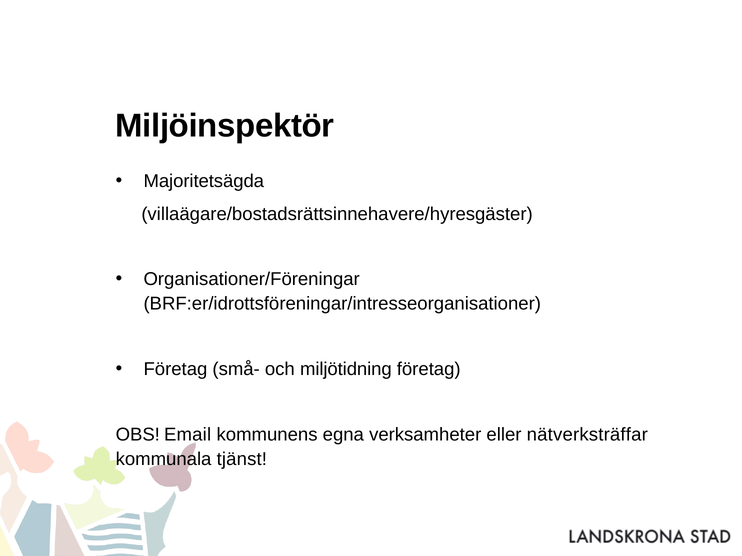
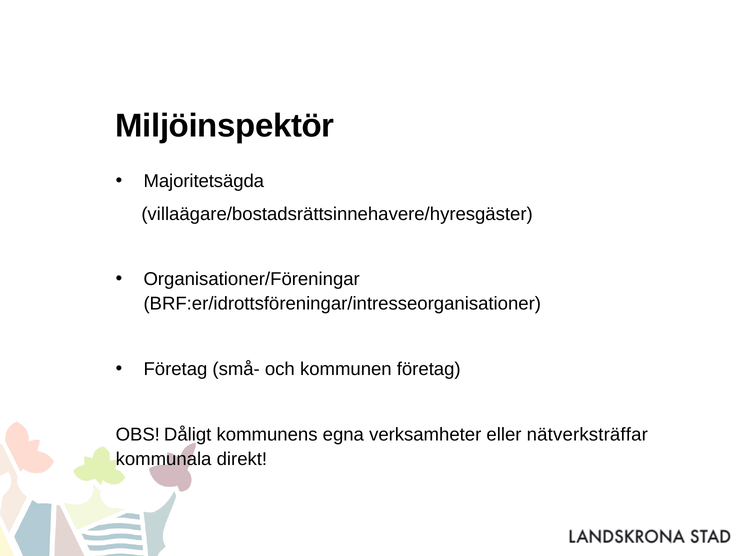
miljötidning: miljötidning -> kommunen
Email: Email -> Dåligt
tjänst: tjänst -> direkt
